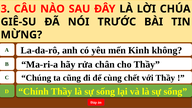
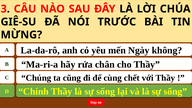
Kinh: Kinh -> Ngày
